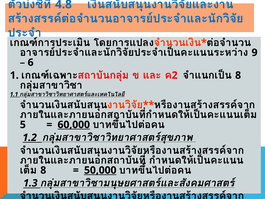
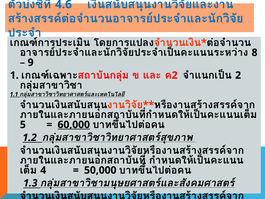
4.8: 4.8 -> 4.6
9: 9 -> 8
6: 6 -> 9
8 at (238, 75): 8 -> 2
8 at (43, 170): 8 -> 4
50,000 underline: present -> none
